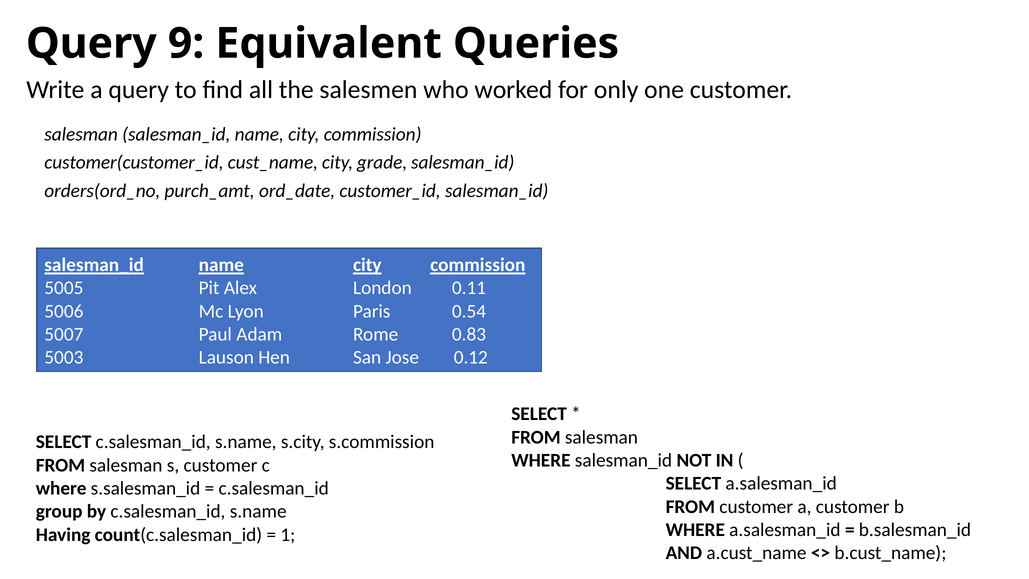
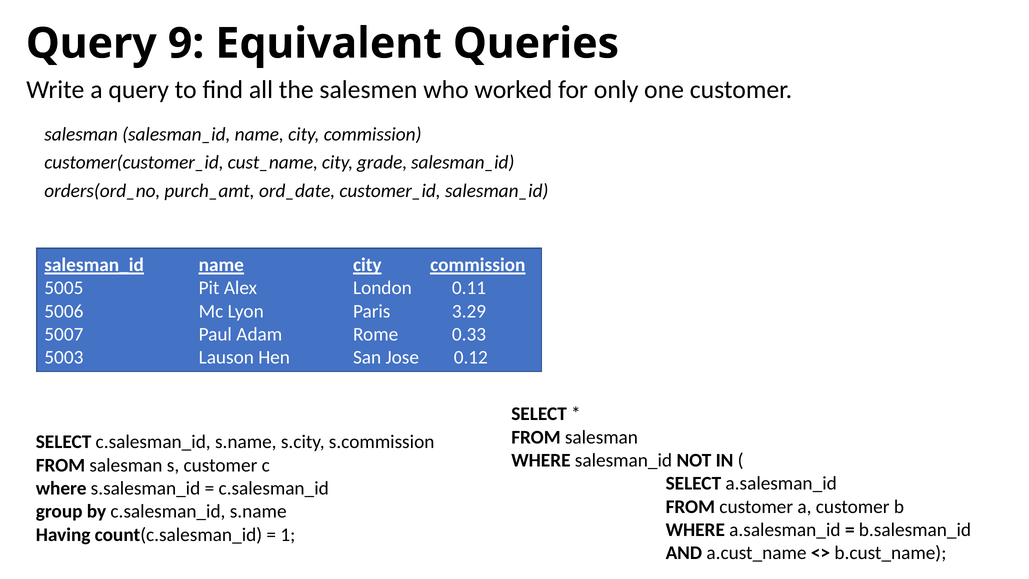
0.54: 0.54 -> 3.29
0.83: 0.83 -> 0.33
